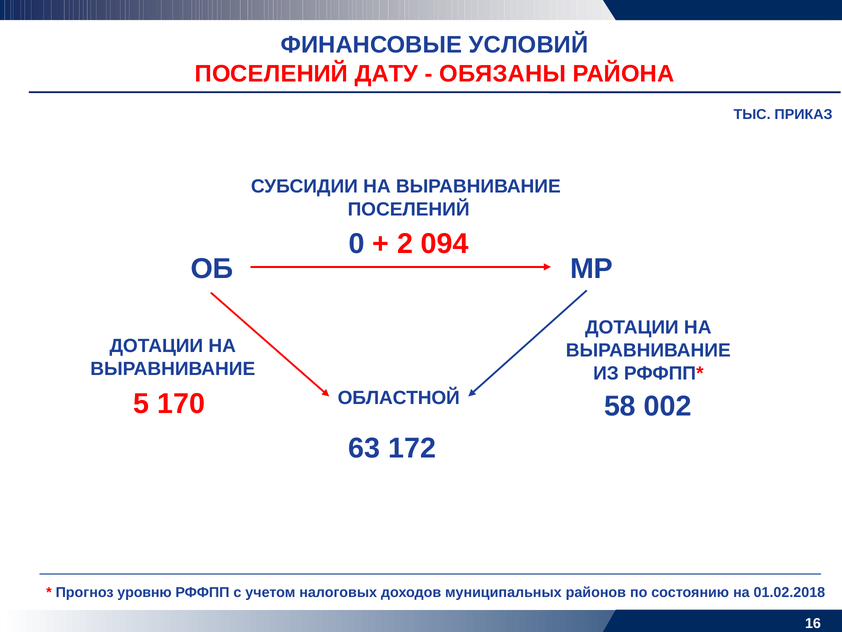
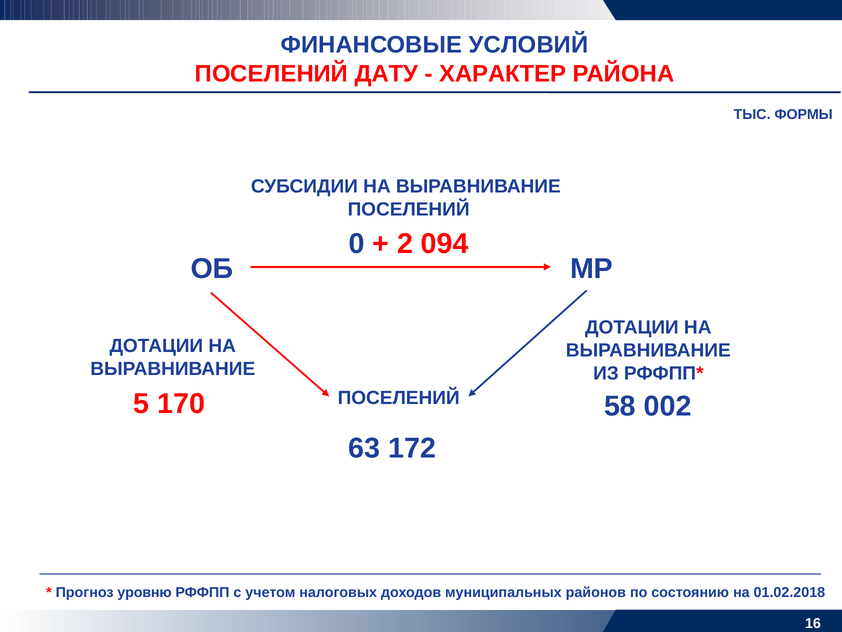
ОБЯЗАНЫ: ОБЯЗАНЫ -> ХАРАКТЕР
ПРИКАЗ: ПРИКАЗ -> ФОРМЫ
ОБЛАСТНОЙ at (399, 398): ОБЛАСТНОЙ -> ПОСЕЛЕНИЙ
